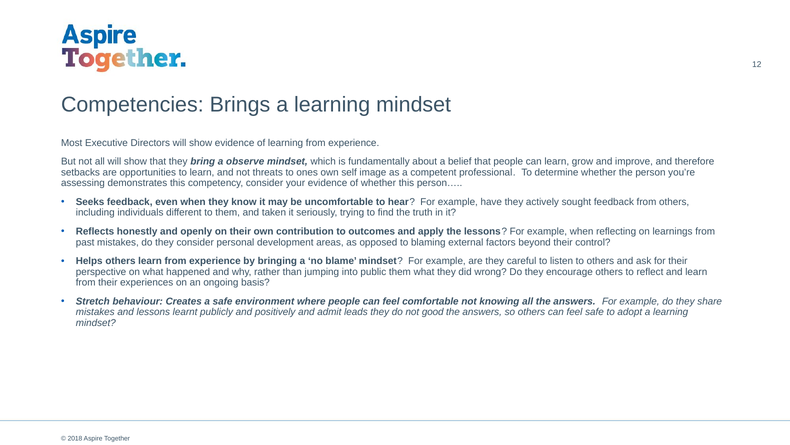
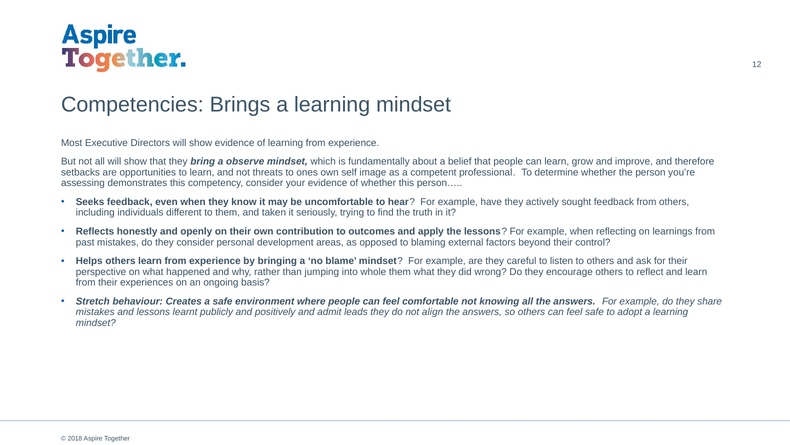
public: public -> whole
good: good -> align
